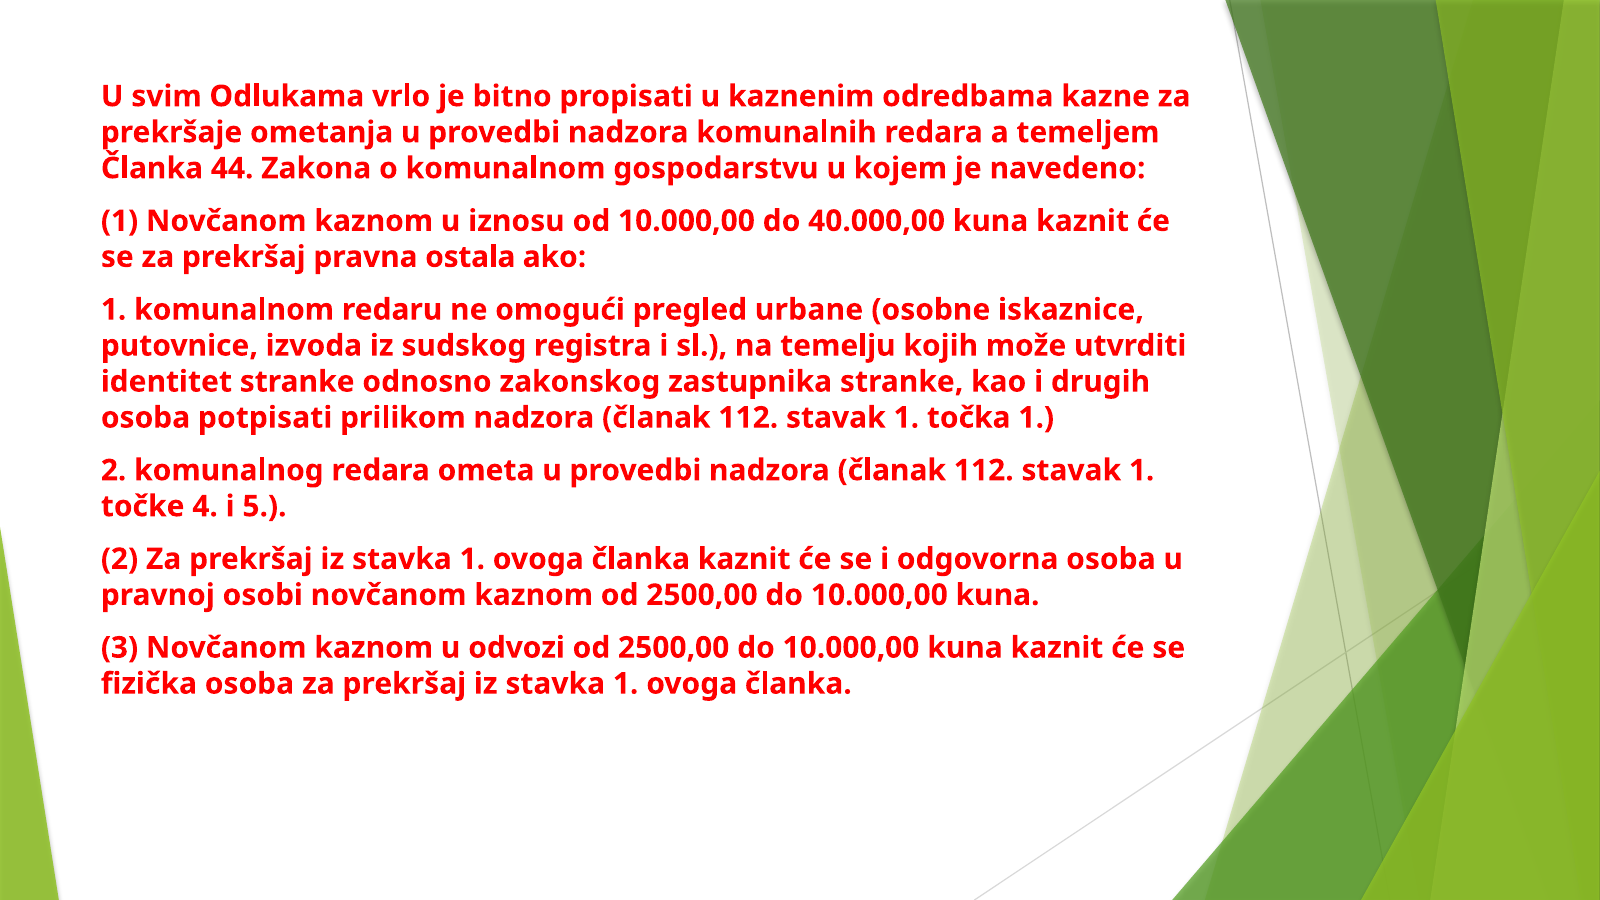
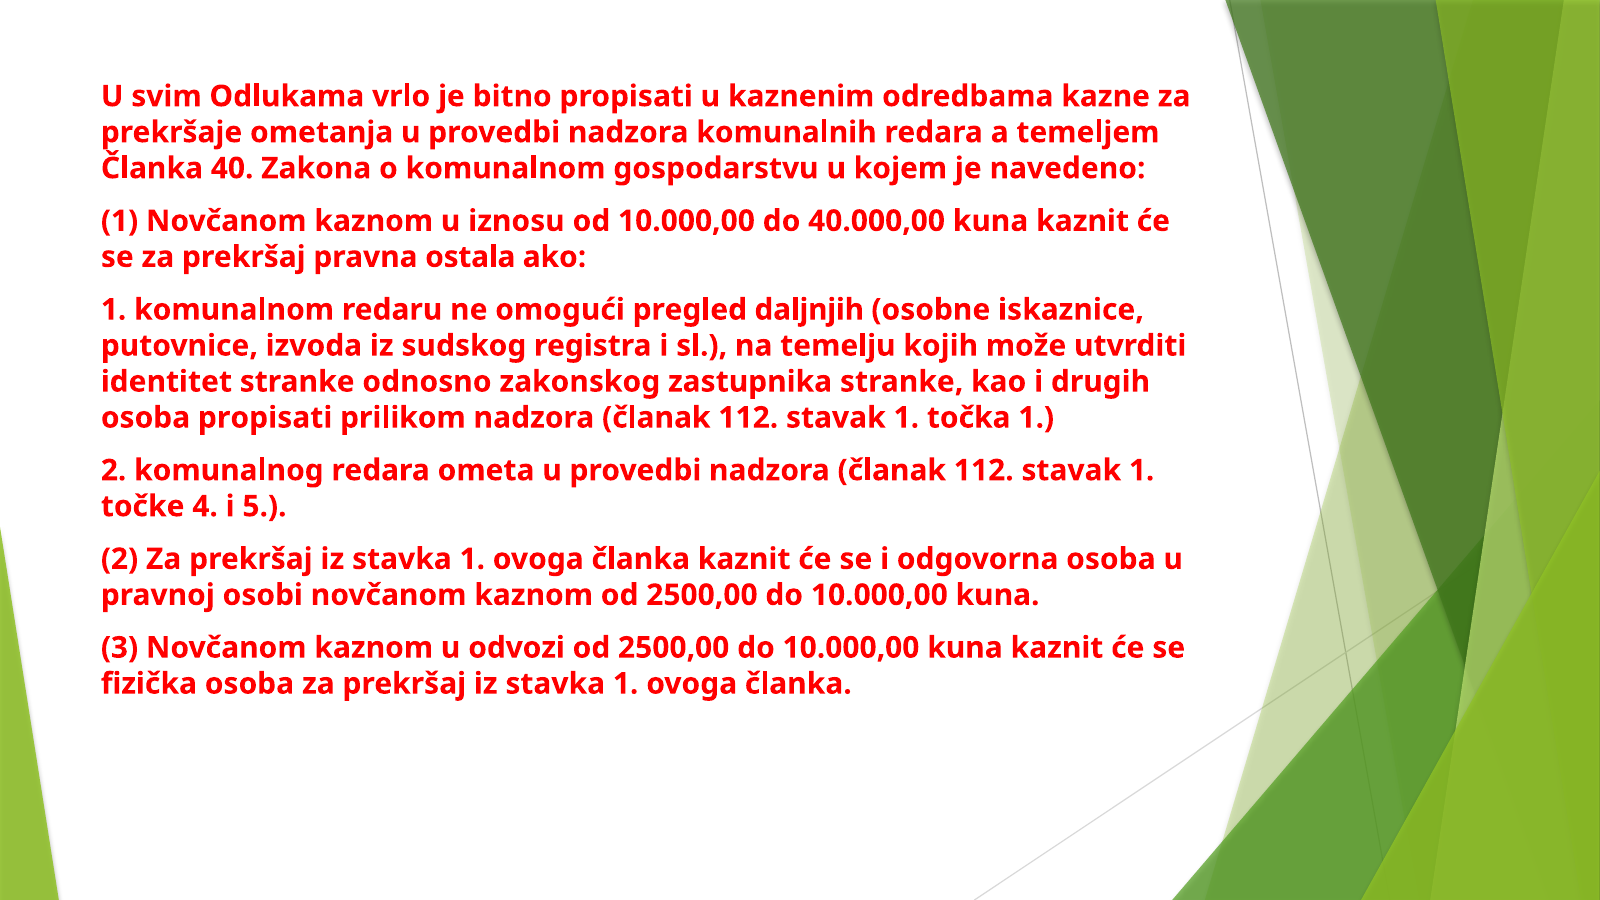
44: 44 -> 40
urbane: urbane -> daljnjih
osoba potpisati: potpisati -> propisati
